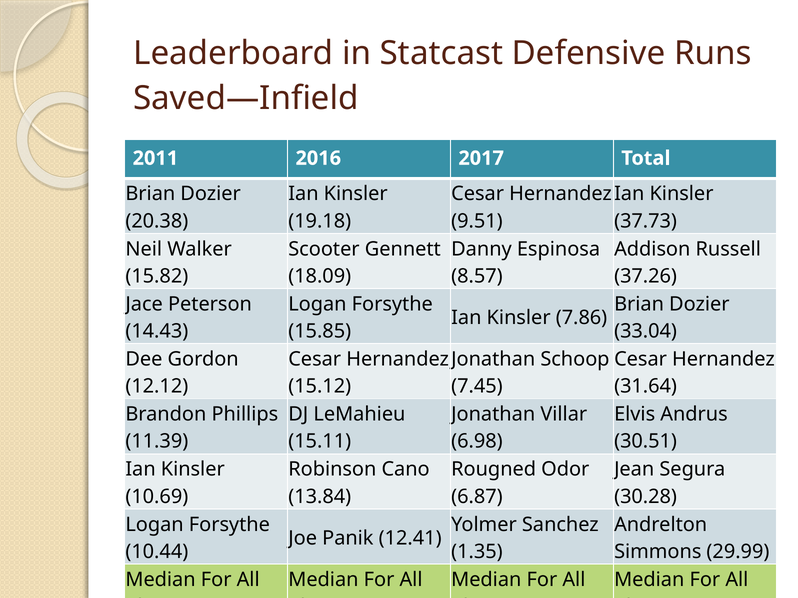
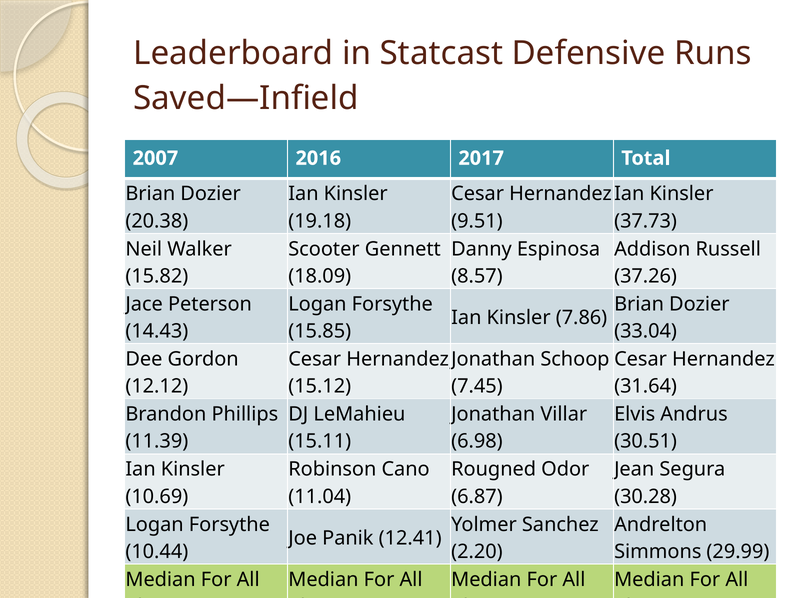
2011: 2011 -> 2007
13.84: 13.84 -> 11.04
1.35: 1.35 -> 2.20
